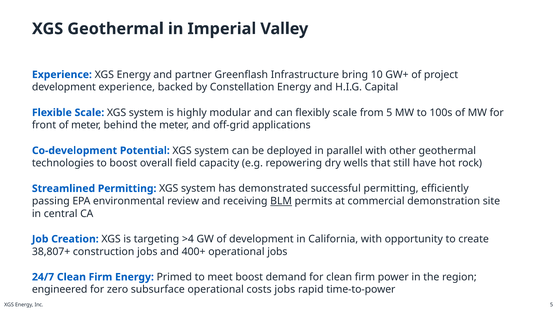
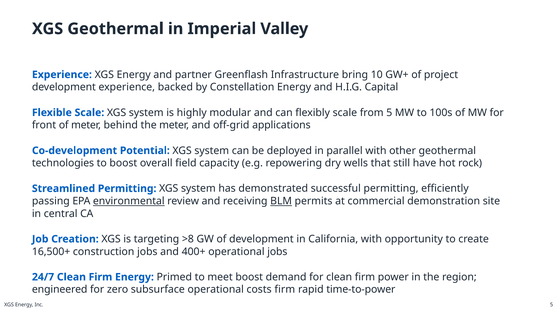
environmental underline: none -> present
>4: >4 -> >8
38,807+: 38,807+ -> 16,500+
costs jobs: jobs -> firm
